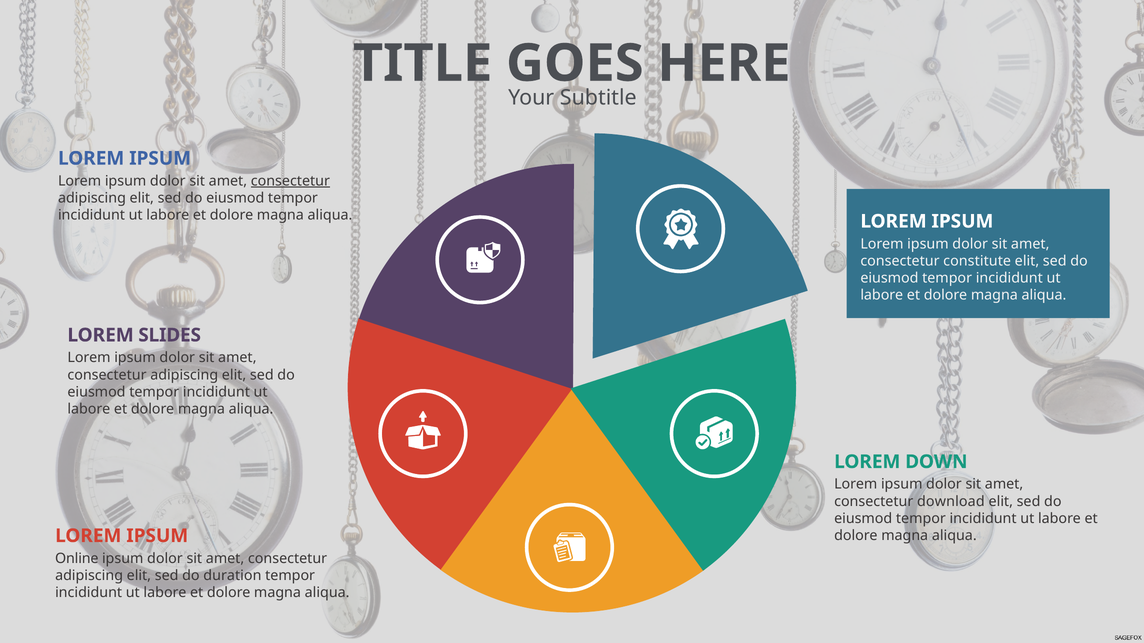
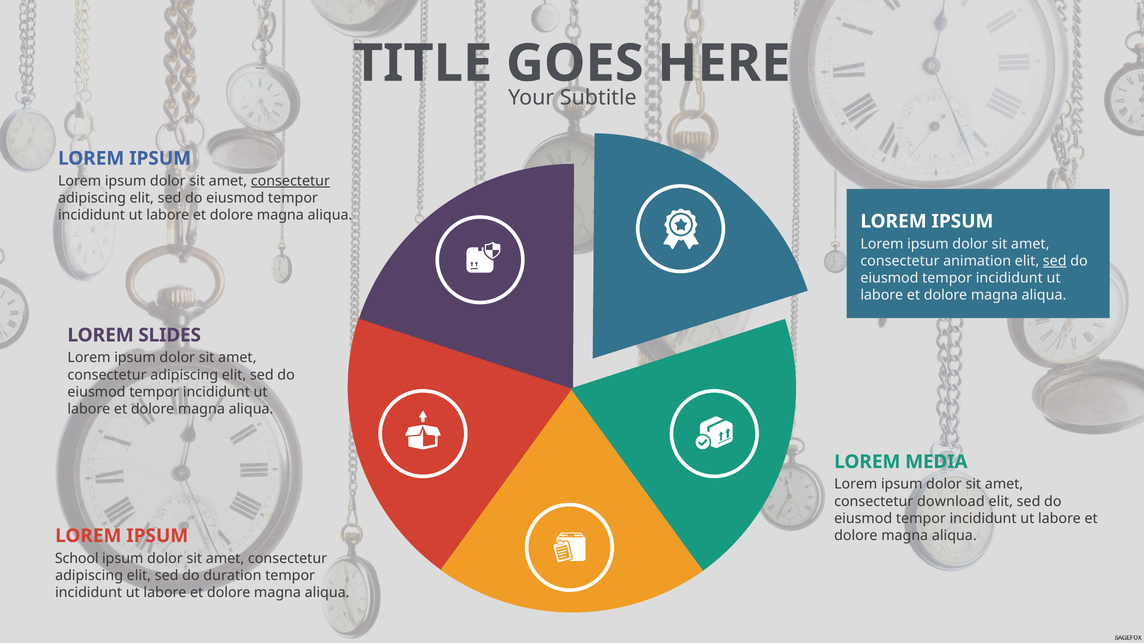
constitute: constitute -> animation
sed at (1055, 261) underline: none -> present
DOWN: DOWN -> MEDIA
Online: Online -> School
